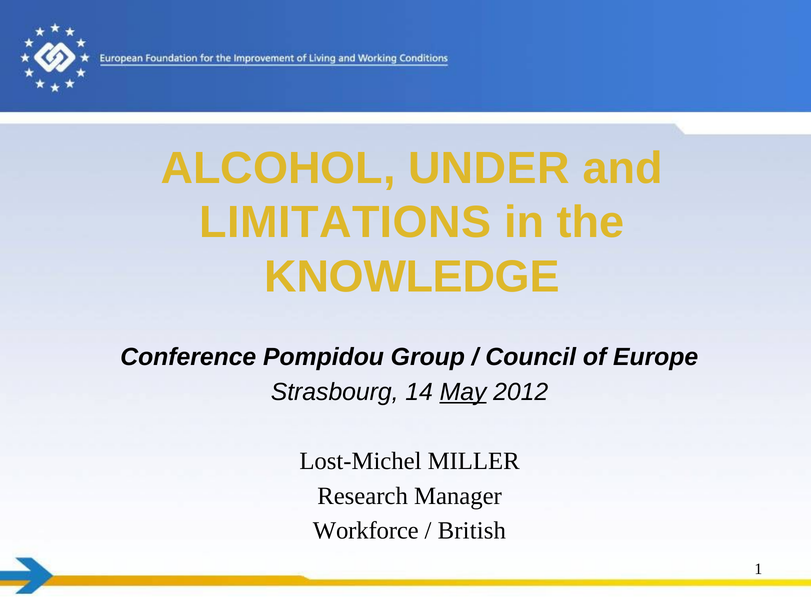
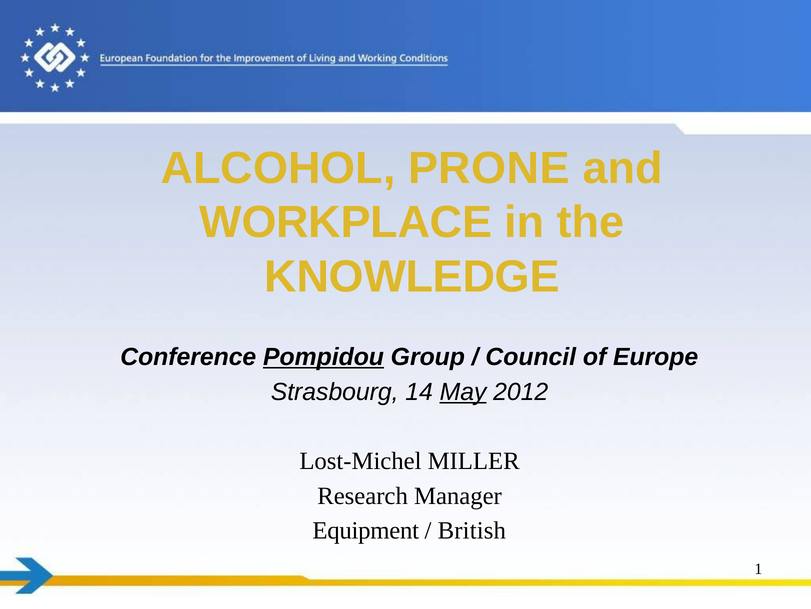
UNDER: UNDER -> PRONE
LIMITATIONS: LIMITATIONS -> WORKPLACE
Pompidou underline: none -> present
Workforce: Workforce -> Equipment
